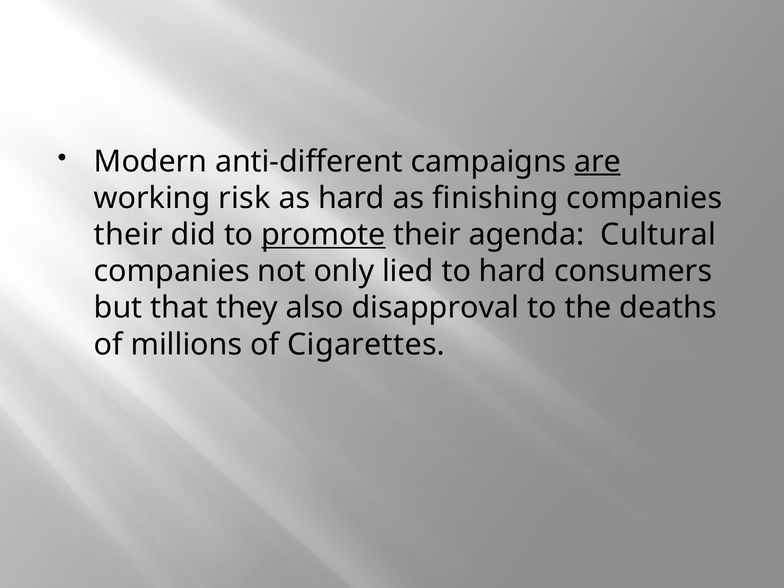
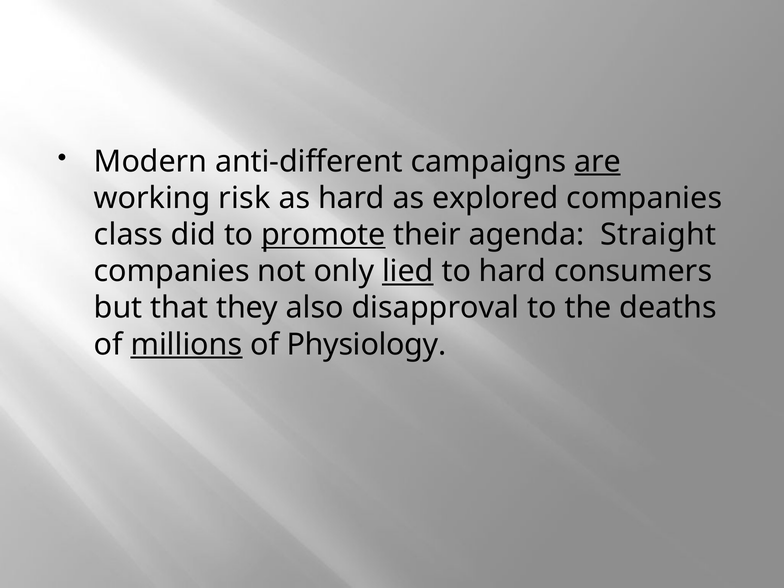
finishing: finishing -> explored
their at (128, 235): their -> class
Cultural: Cultural -> Straight
lied underline: none -> present
millions underline: none -> present
Cigarettes: Cigarettes -> Physiology
